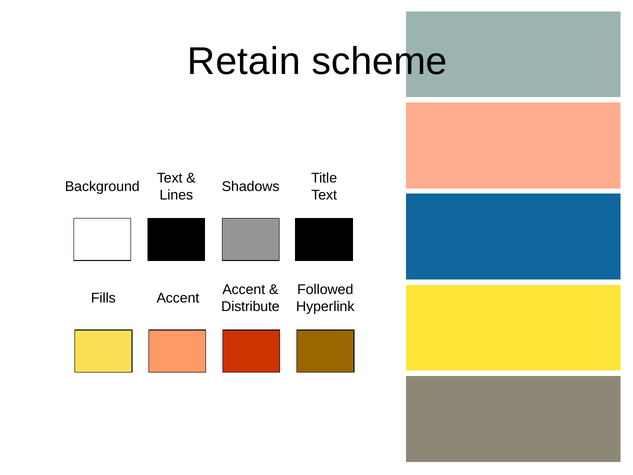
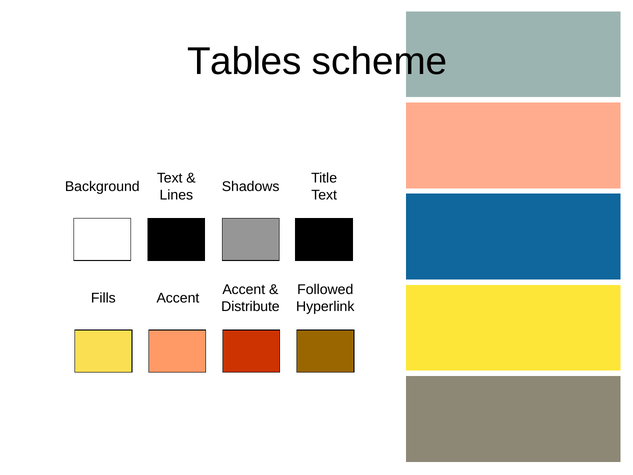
Retain: Retain -> Tables
